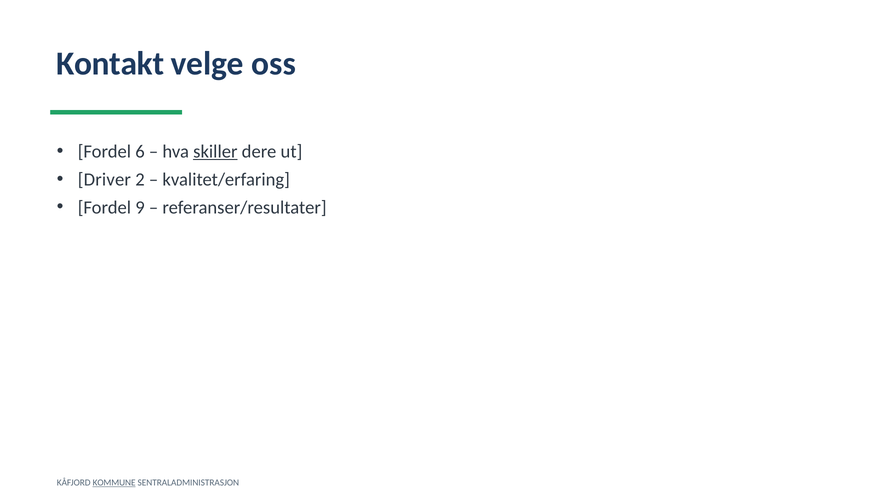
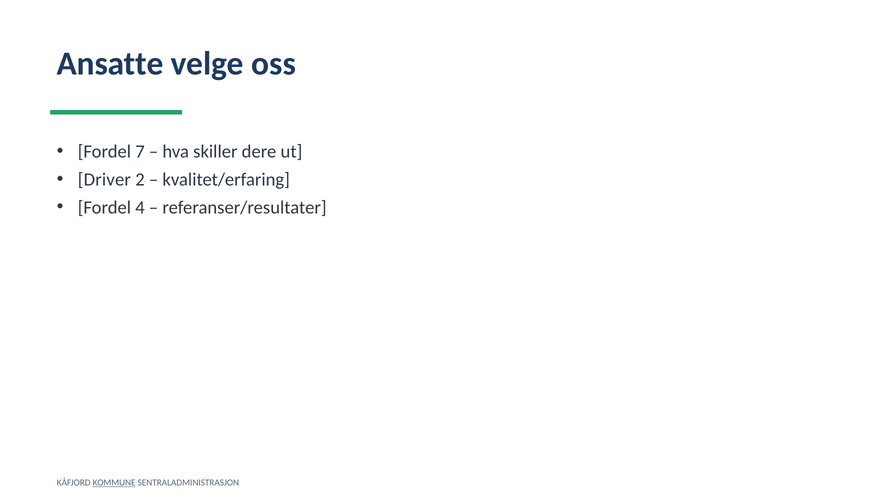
Kontakt: Kontakt -> Ansatte
6: 6 -> 7
skiller underline: present -> none
9: 9 -> 4
